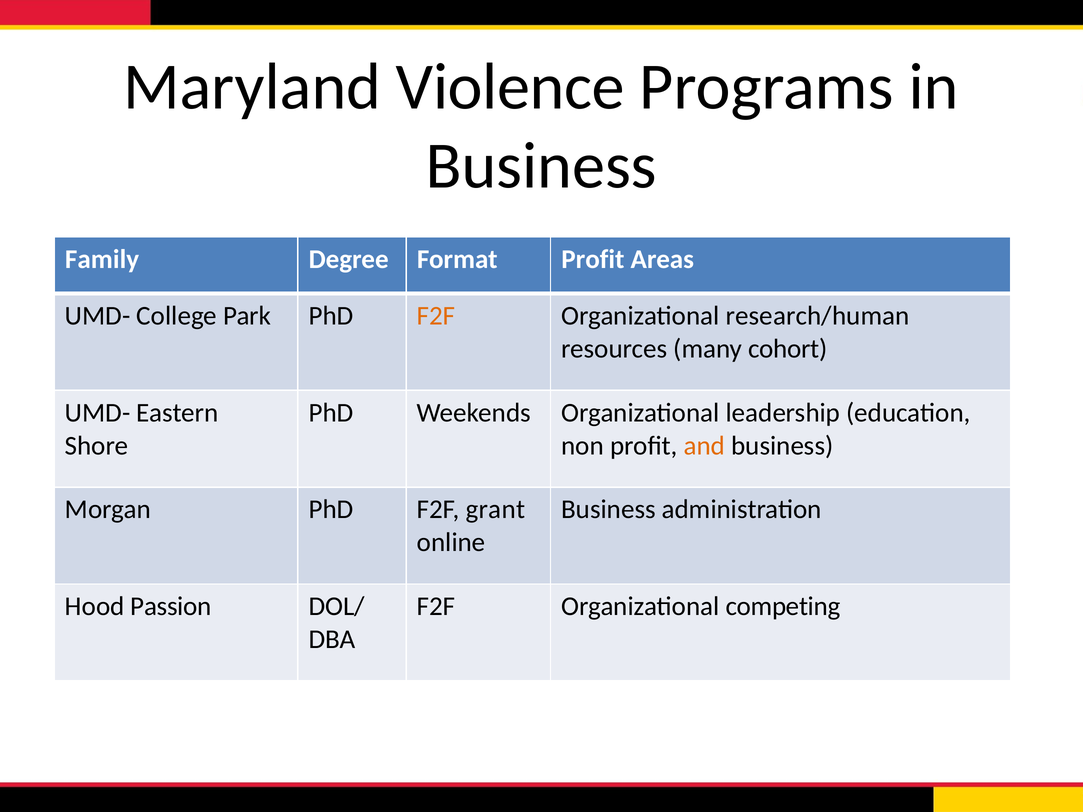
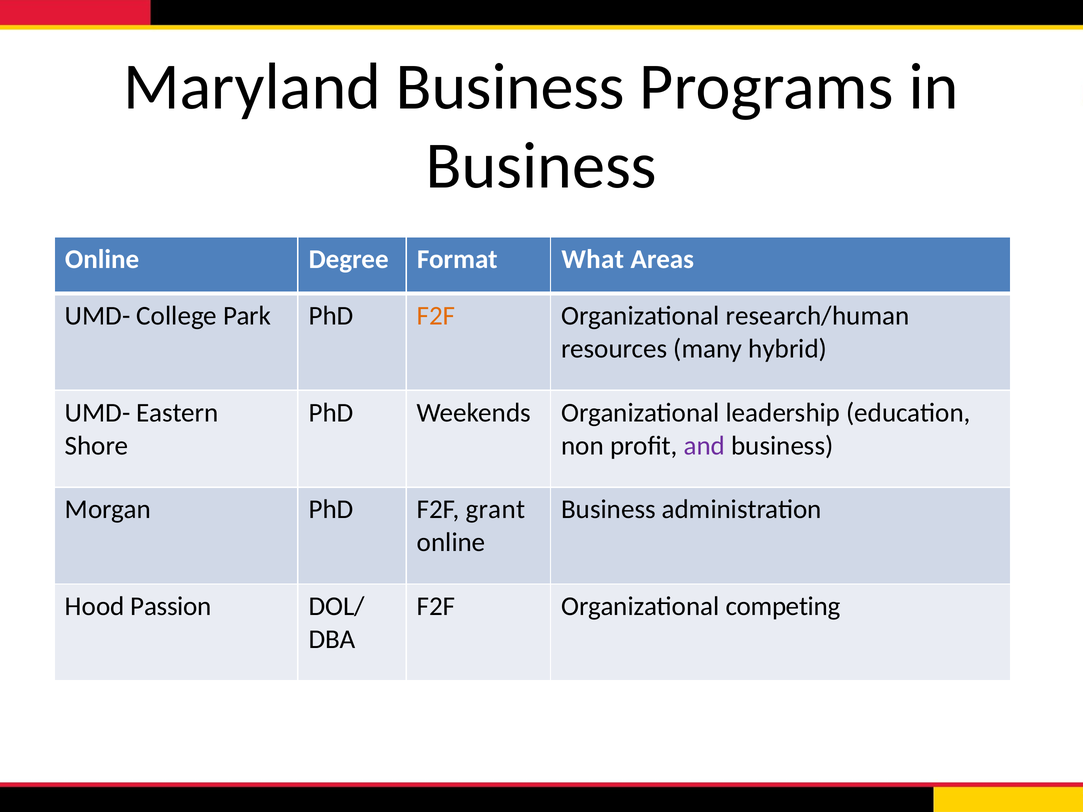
Maryland Violence: Violence -> Business
Family at (102, 259): Family -> Online
Format Profit: Profit -> What
cohort: cohort -> hybrid
and colour: orange -> purple
